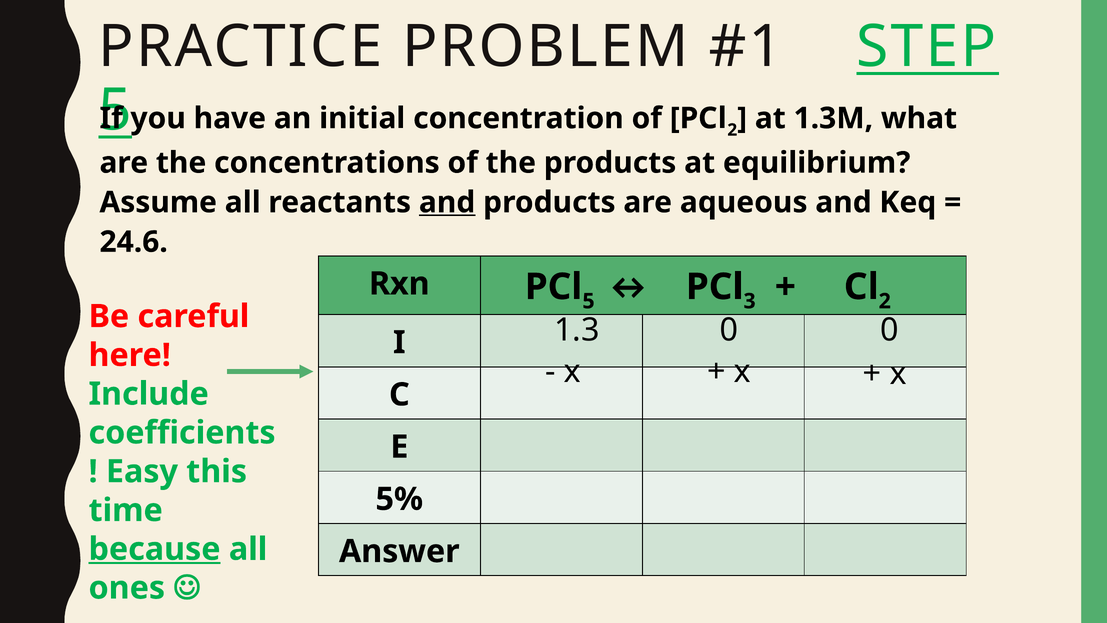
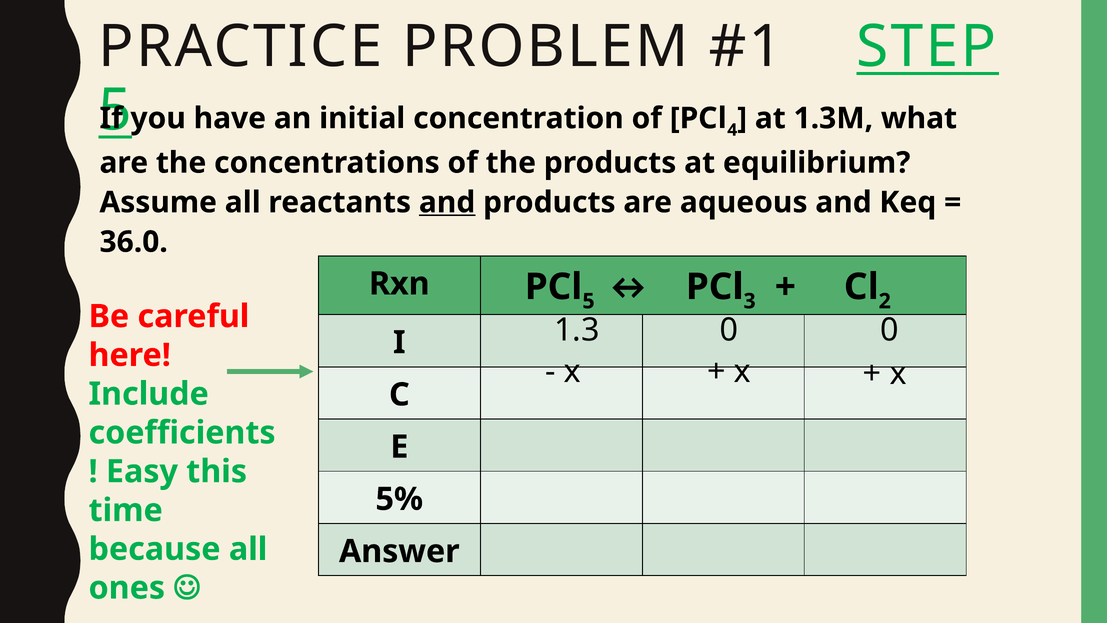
2 at (732, 130): 2 -> 4
24.6: 24.6 -> 36.0
because underline: present -> none
